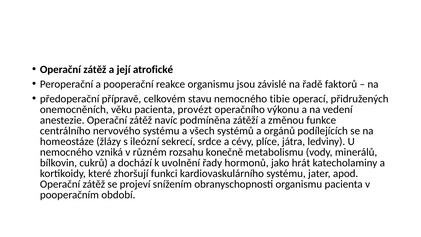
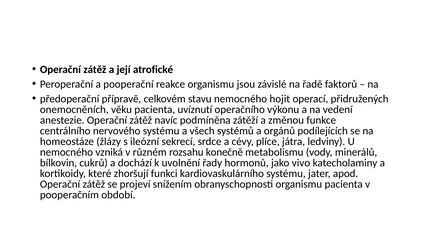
tibie: tibie -> hojit
provézt: provézt -> uvíznutí
hrát: hrát -> vivo
